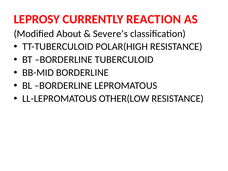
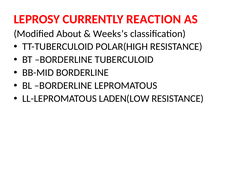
Severe’s: Severe’s -> Weeks’s
OTHER(LOW: OTHER(LOW -> LADEN(LOW
